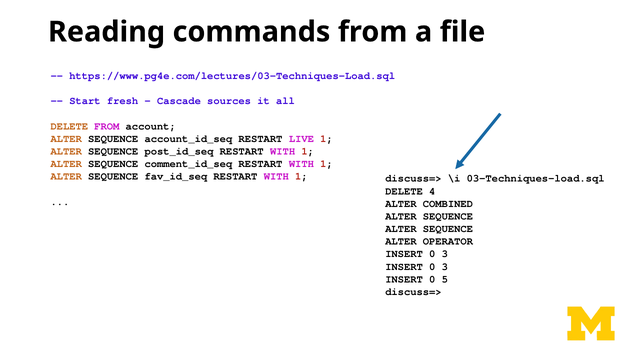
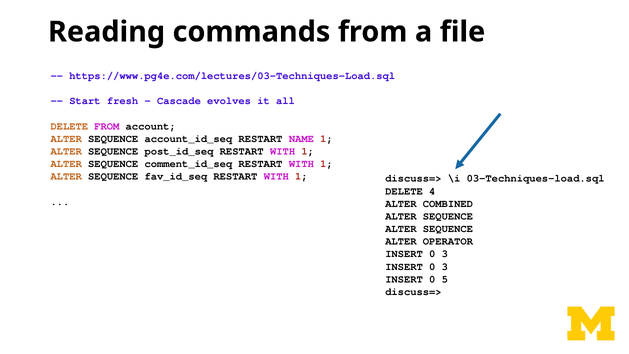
sources: sources -> evolves
LIVE: LIVE -> NAME
